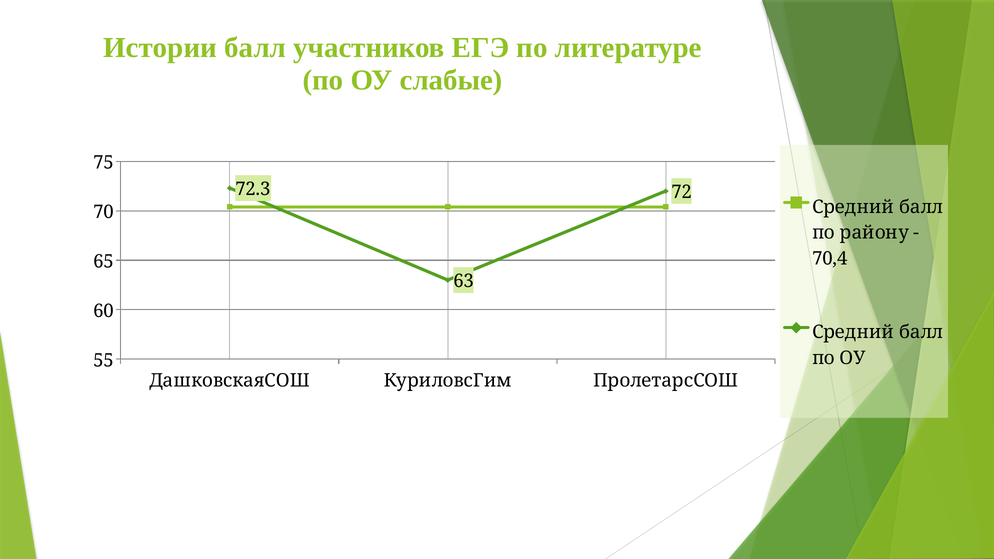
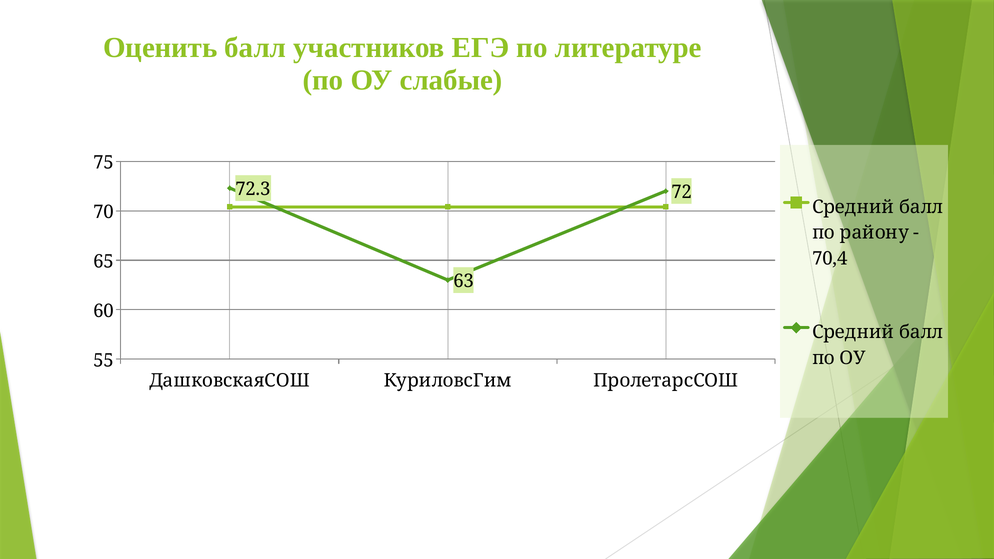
Истории: Истории -> Оценить
